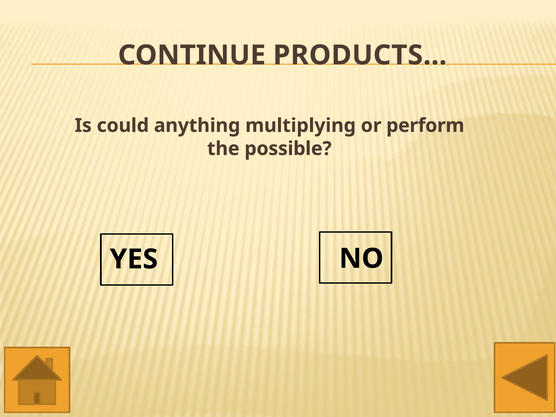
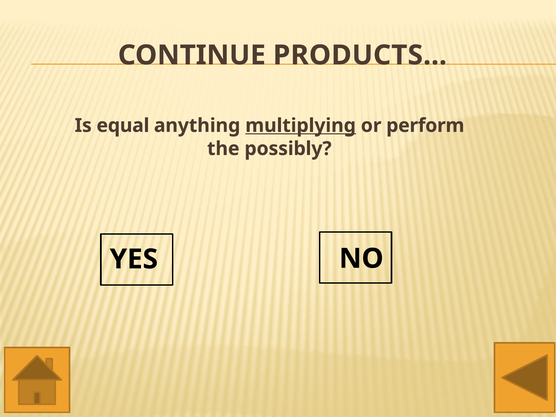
could: could -> equal
multiplying underline: none -> present
possible: possible -> possibly
